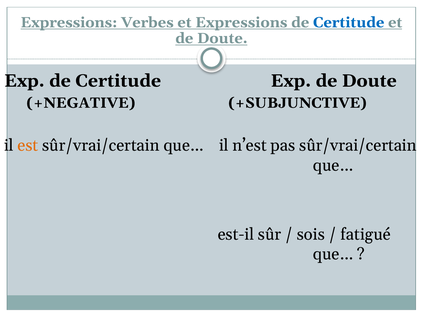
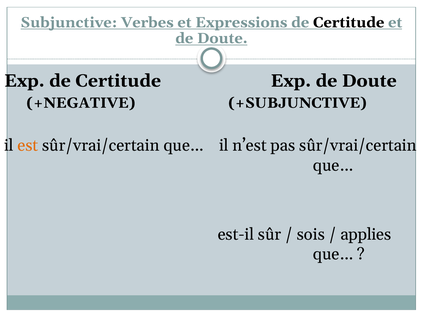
Expressions at (69, 22): Expressions -> Subjunctive
Certitude at (349, 22) colour: blue -> black
fatigué: fatigué -> applies
